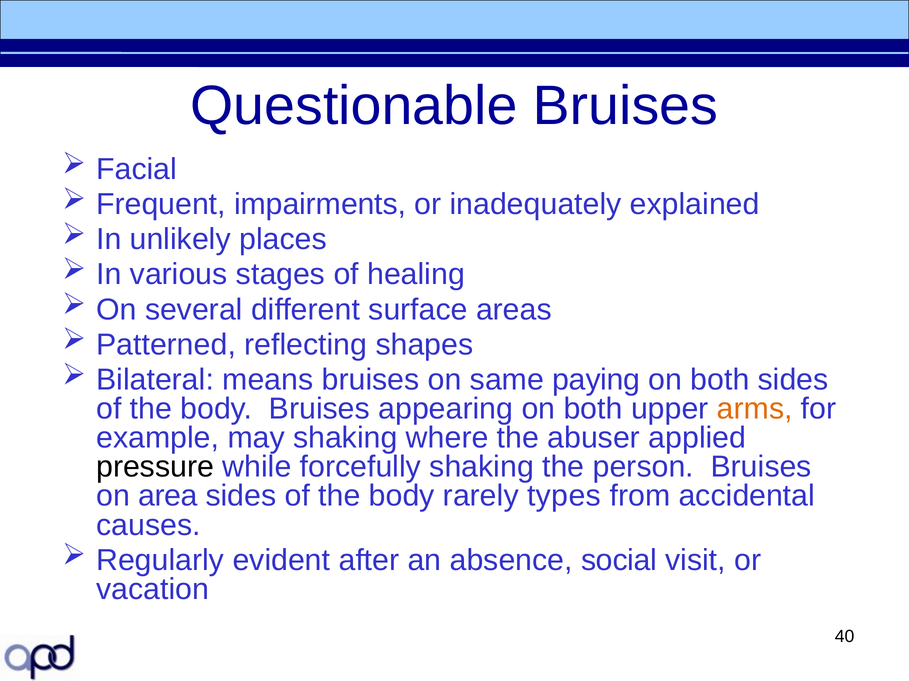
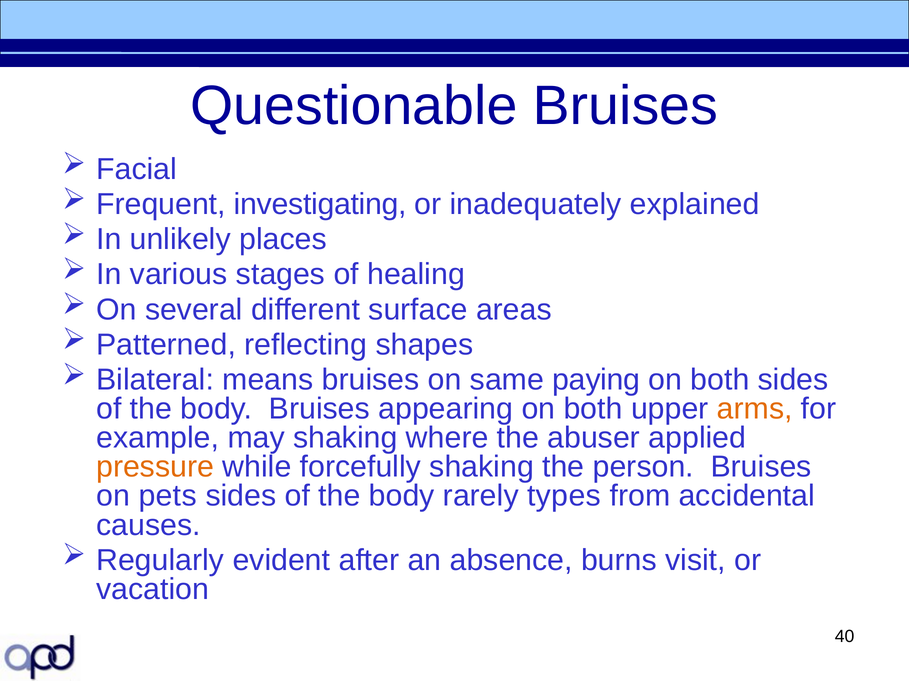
impairments: impairments -> investigating
pressure colour: black -> orange
area: area -> pets
social: social -> burns
